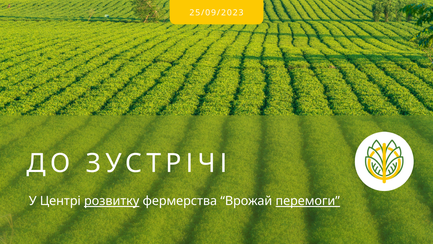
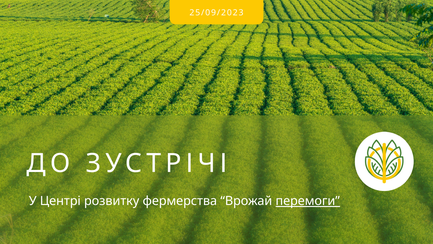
розвитку underline: present -> none
